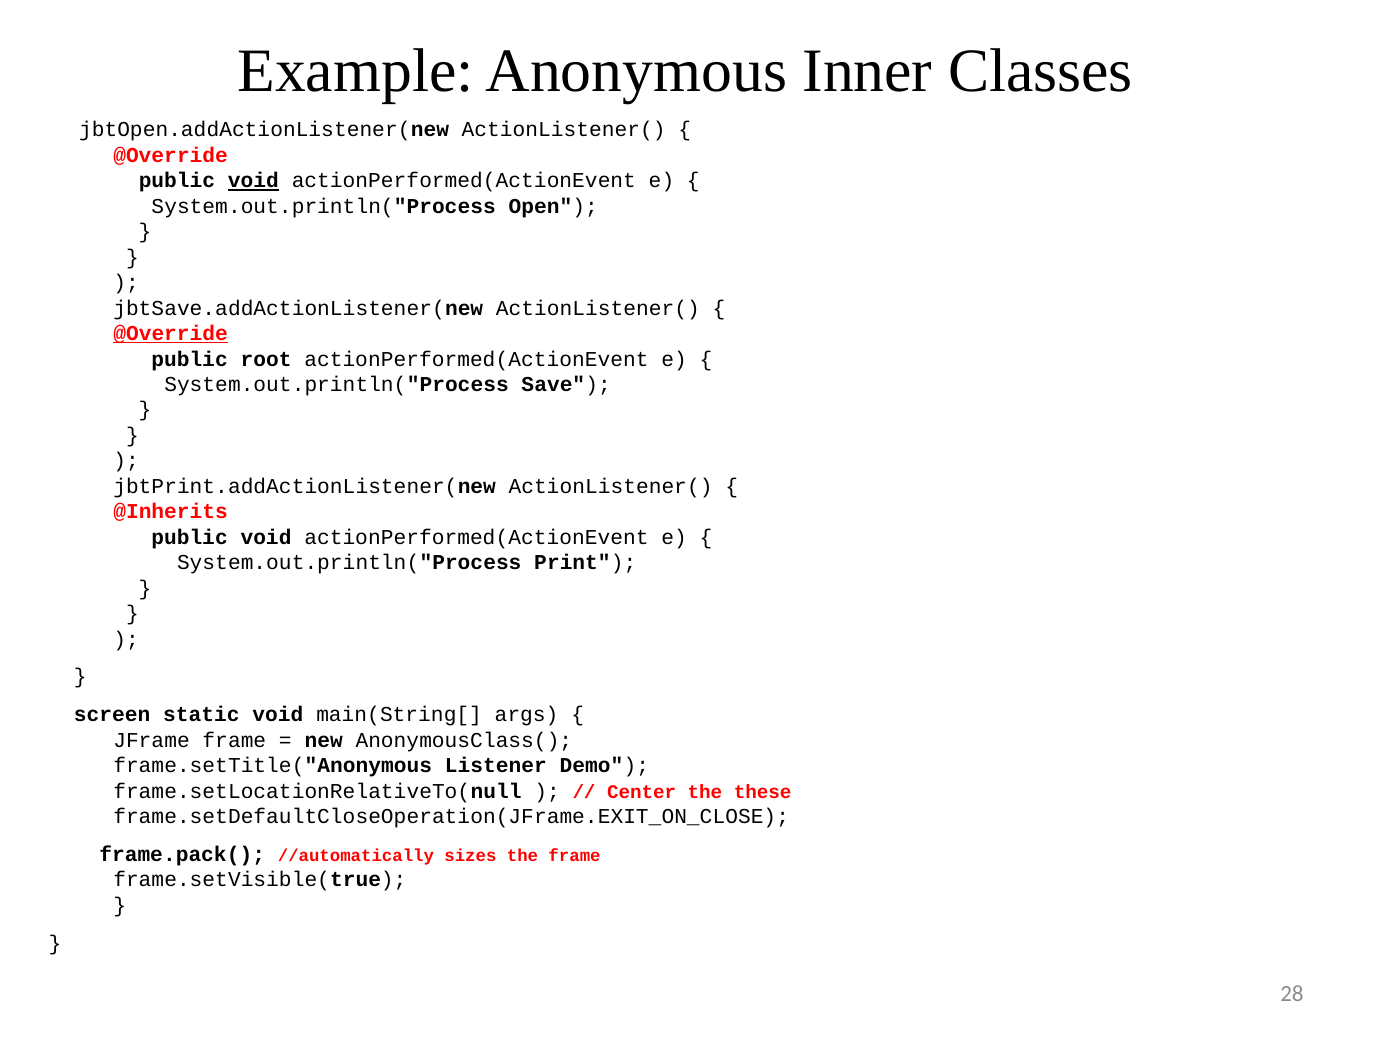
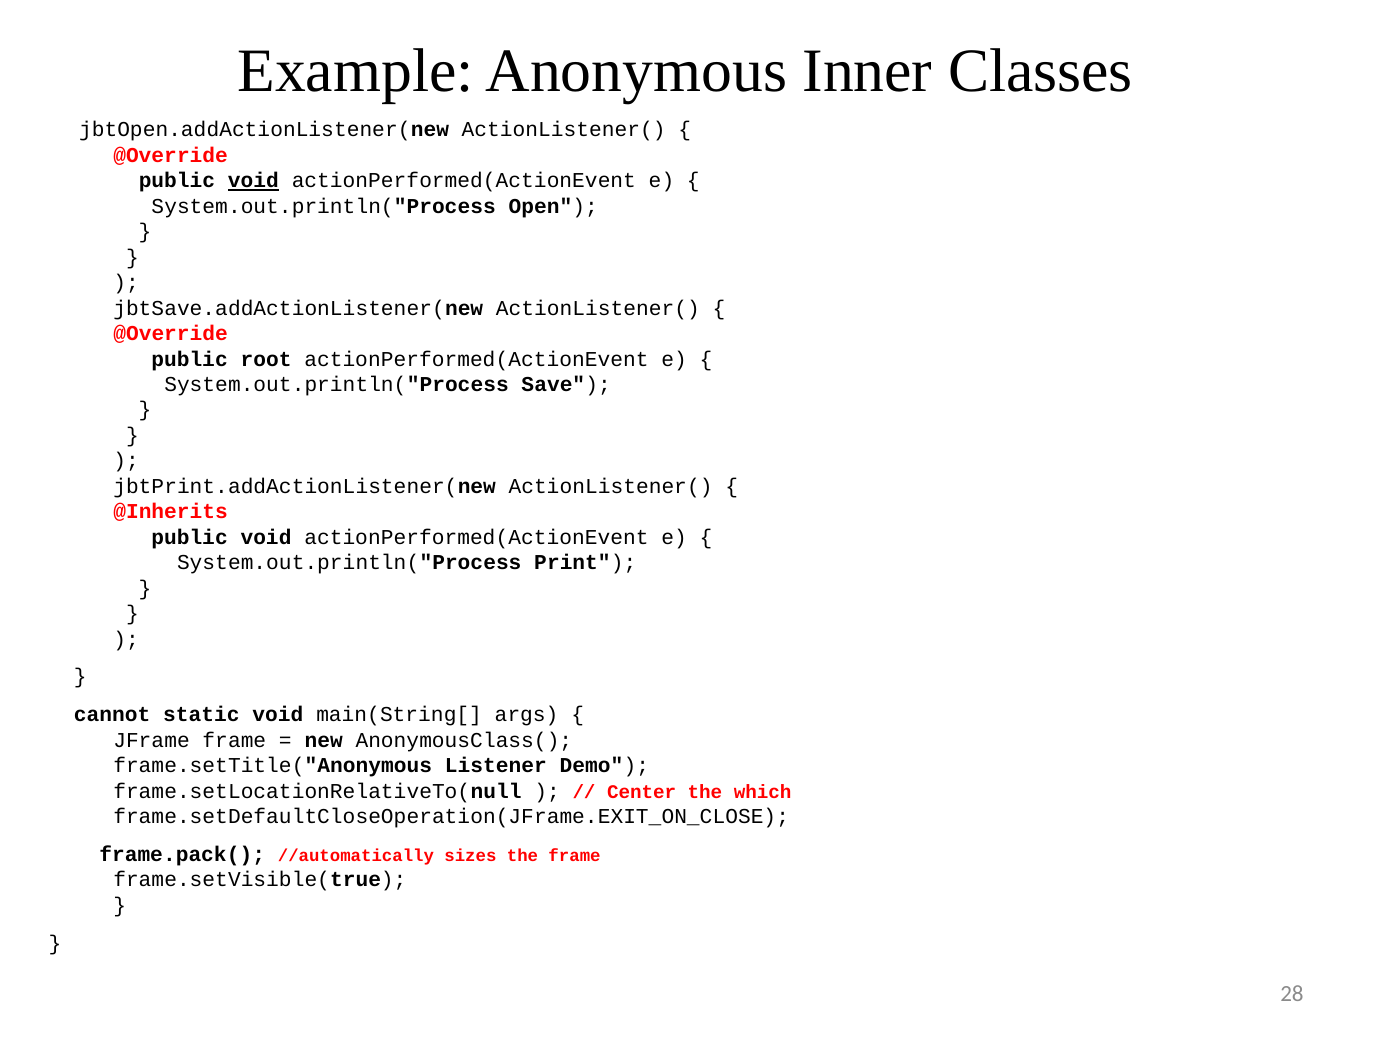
@Override at (171, 333) underline: present -> none
screen: screen -> cannot
these: these -> which
